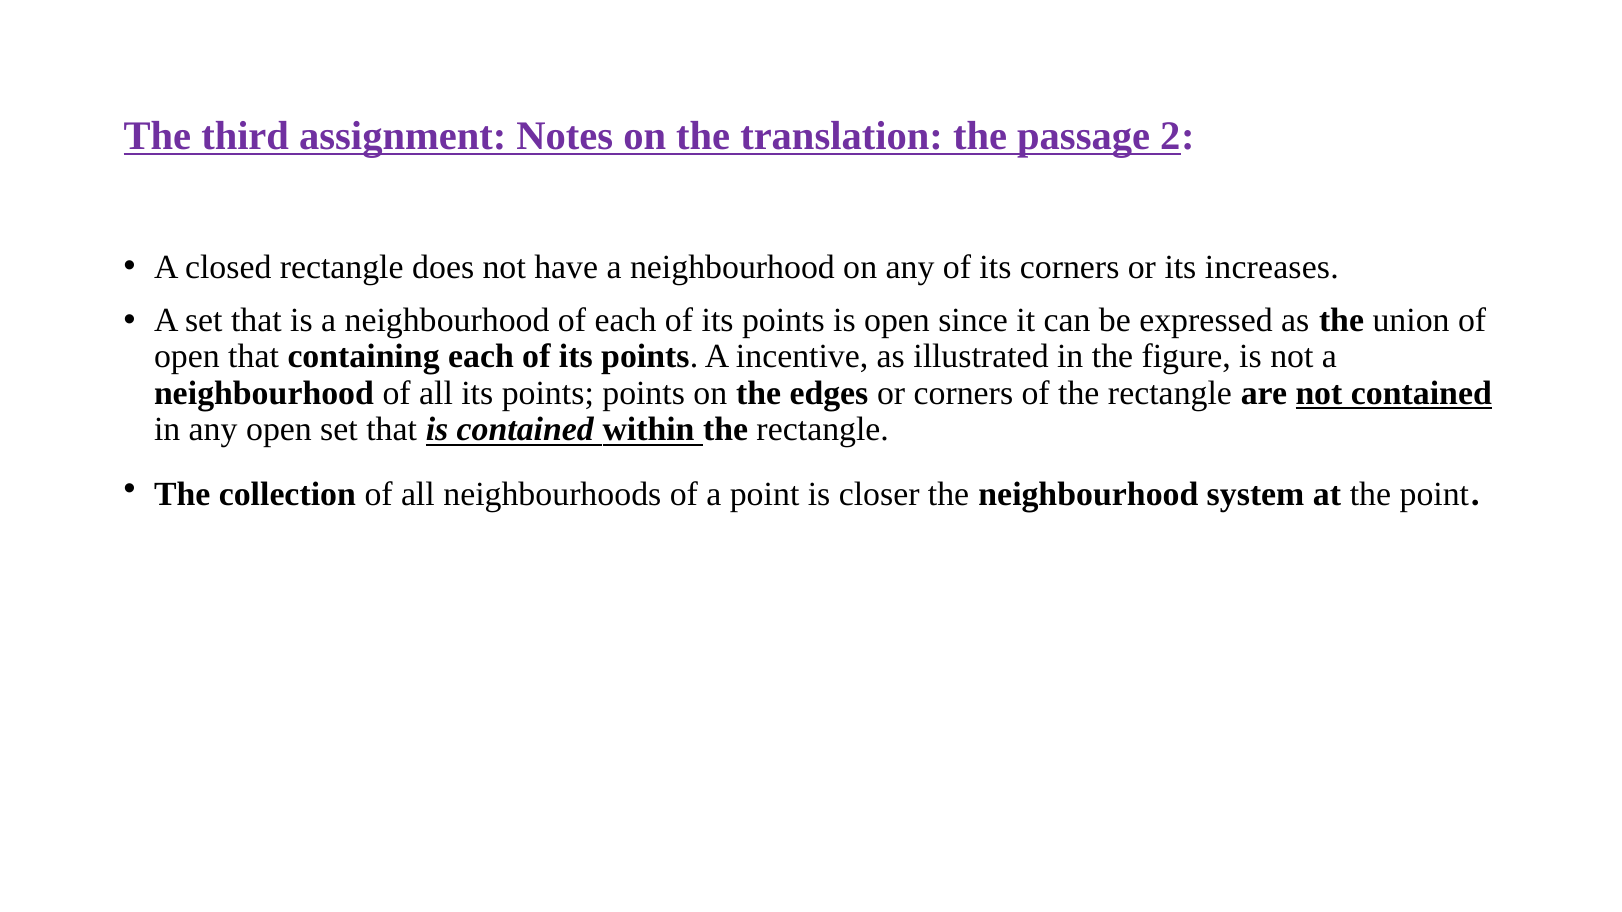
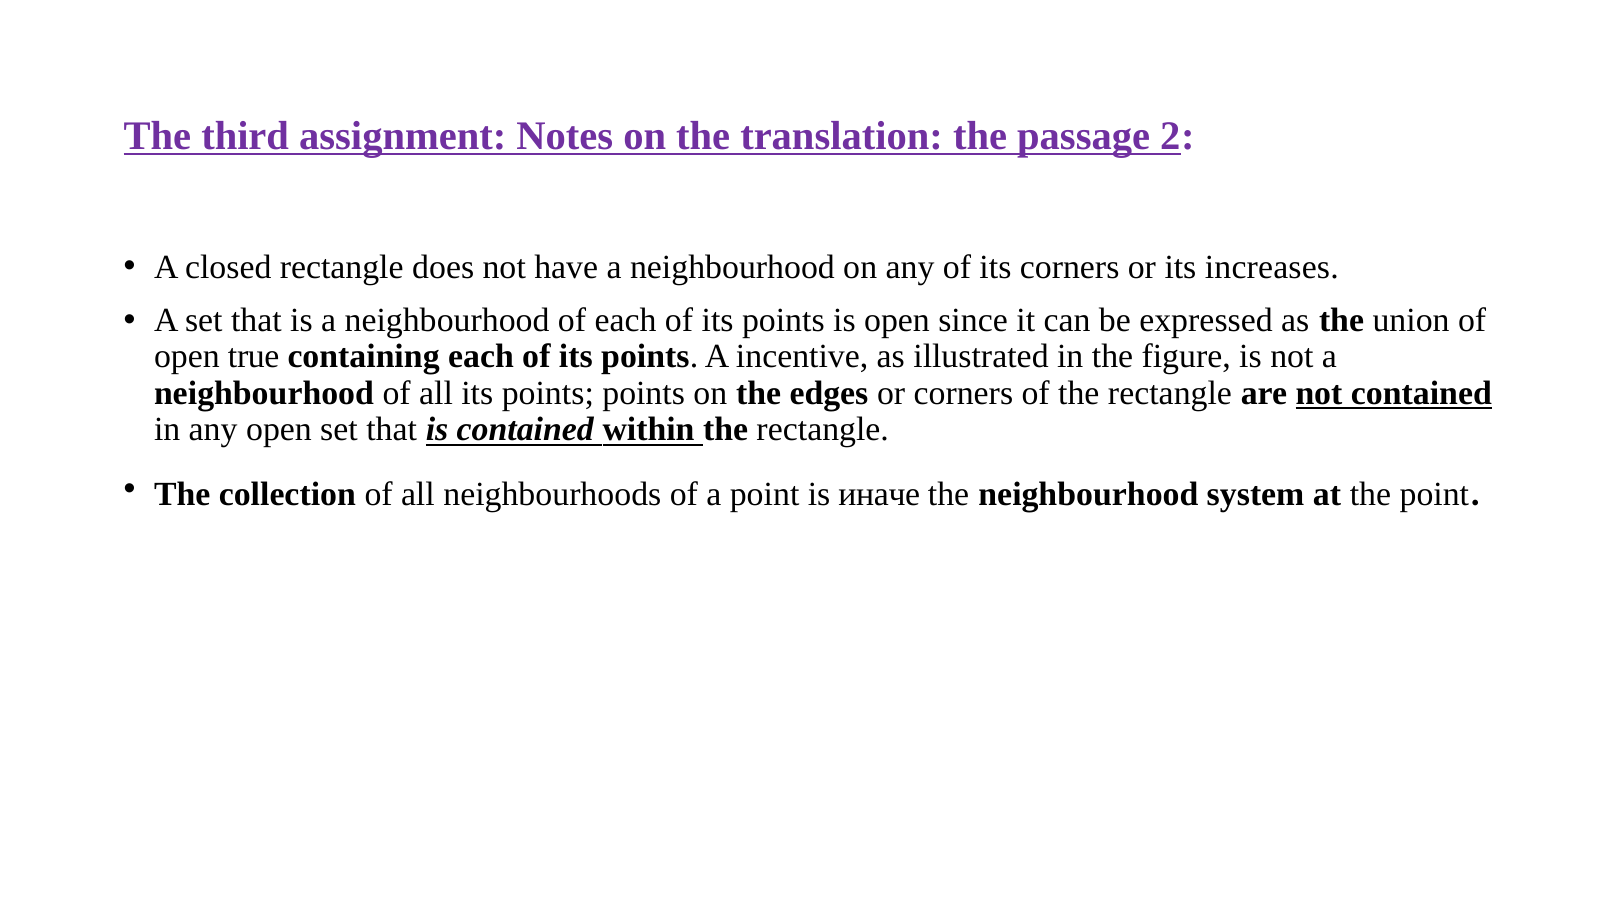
open that: that -> true
closer: closer -> иначе
